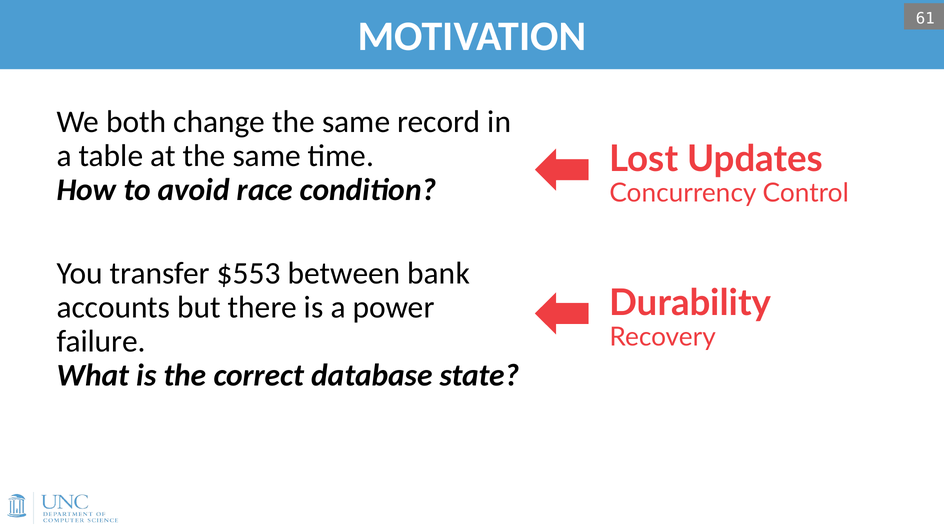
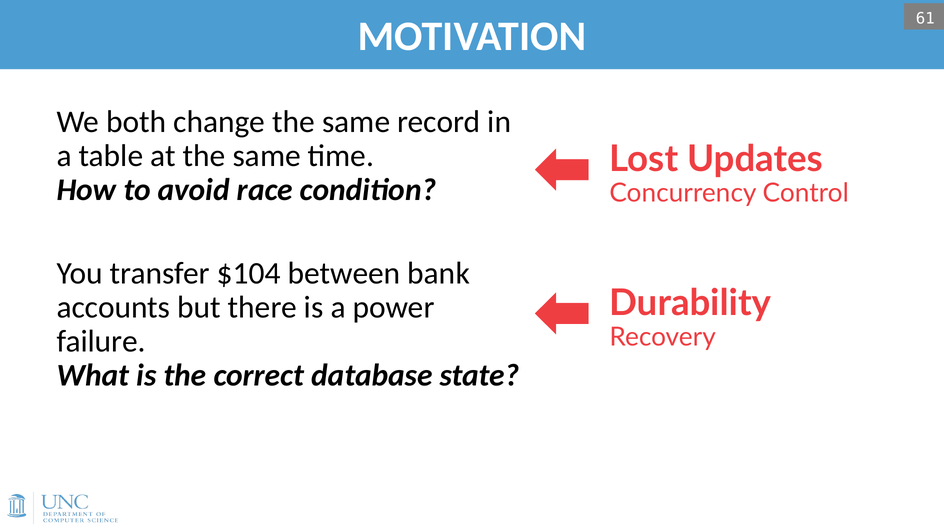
$553: $553 -> $104
